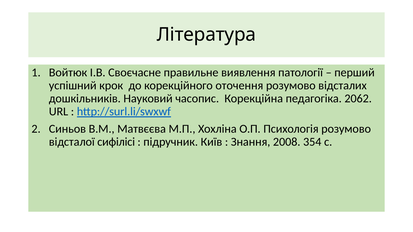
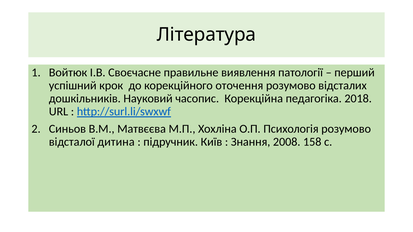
2062: 2062 -> 2018
сифілісі: сифілісі -> дитина
354: 354 -> 158
